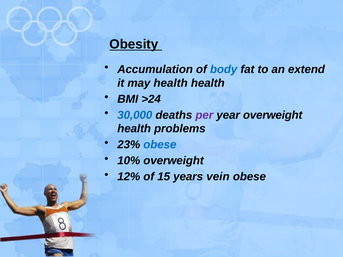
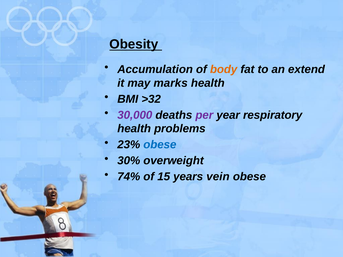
body colour: blue -> orange
may health: health -> marks
>24: >24 -> >32
30,000 colour: blue -> purple
year overweight: overweight -> respiratory
10%: 10% -> 30%
12%: 12% -> 74%
